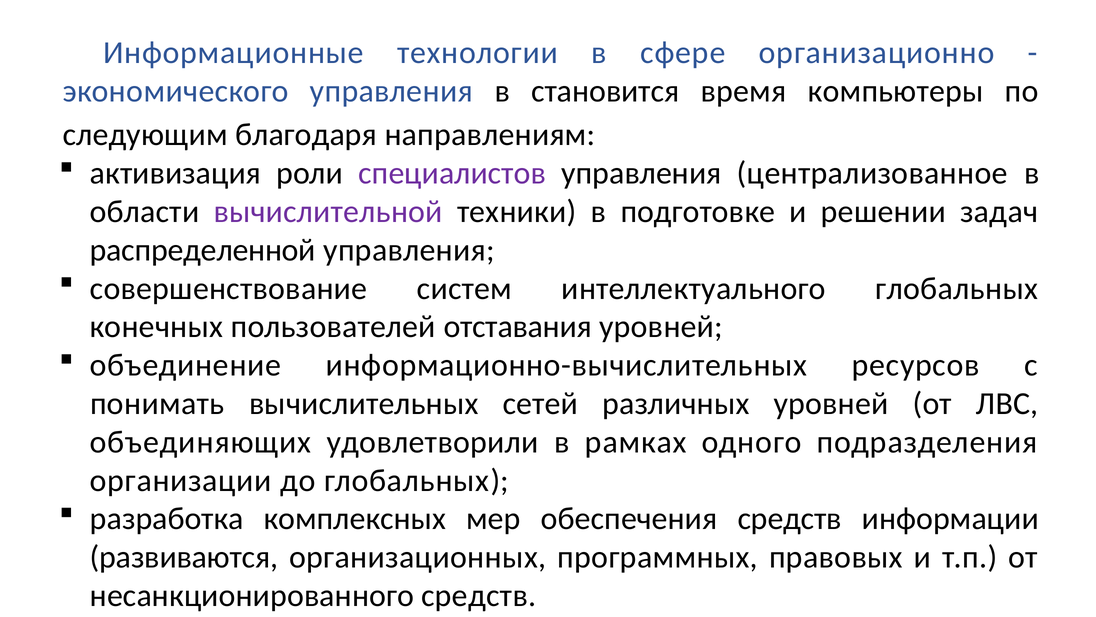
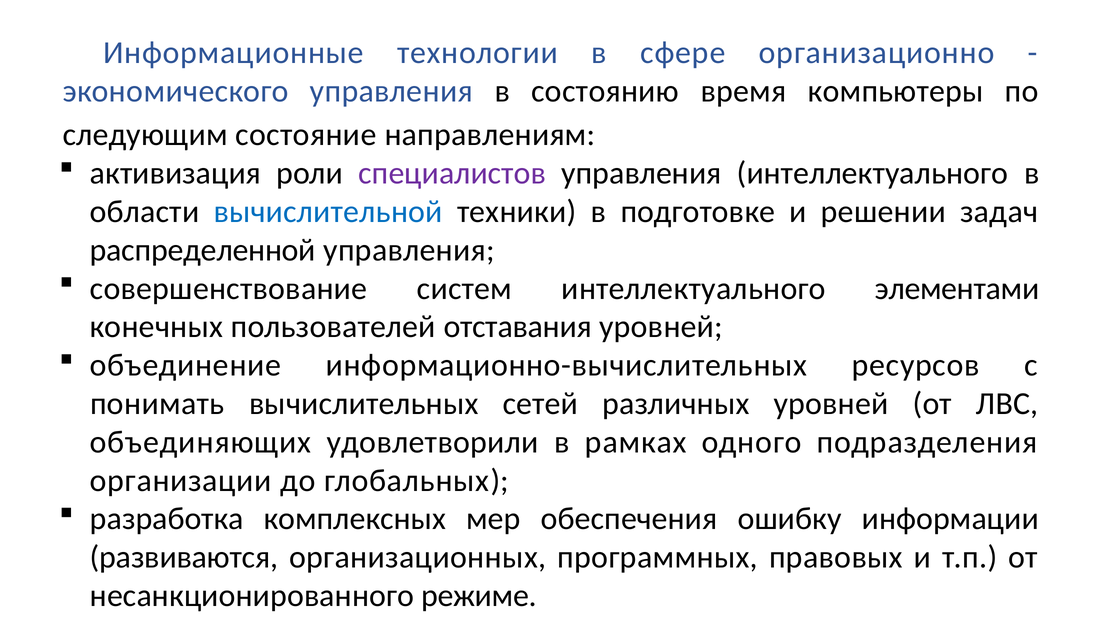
становится: становится -> состоянию
благодаря: благодаря -> состояние
управления централизованное: централизованное -> интеллектуального
вычислительной colour: purple -> blue
интеллектуального глобальных: глобальных -> элементами
обеспечения средств: средств -> ошибку
несанкционированного средств: средств -> режиме
